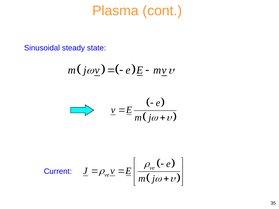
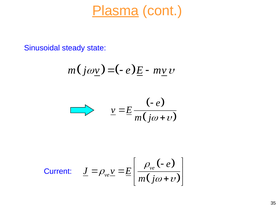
Plasma underline: none -> present
